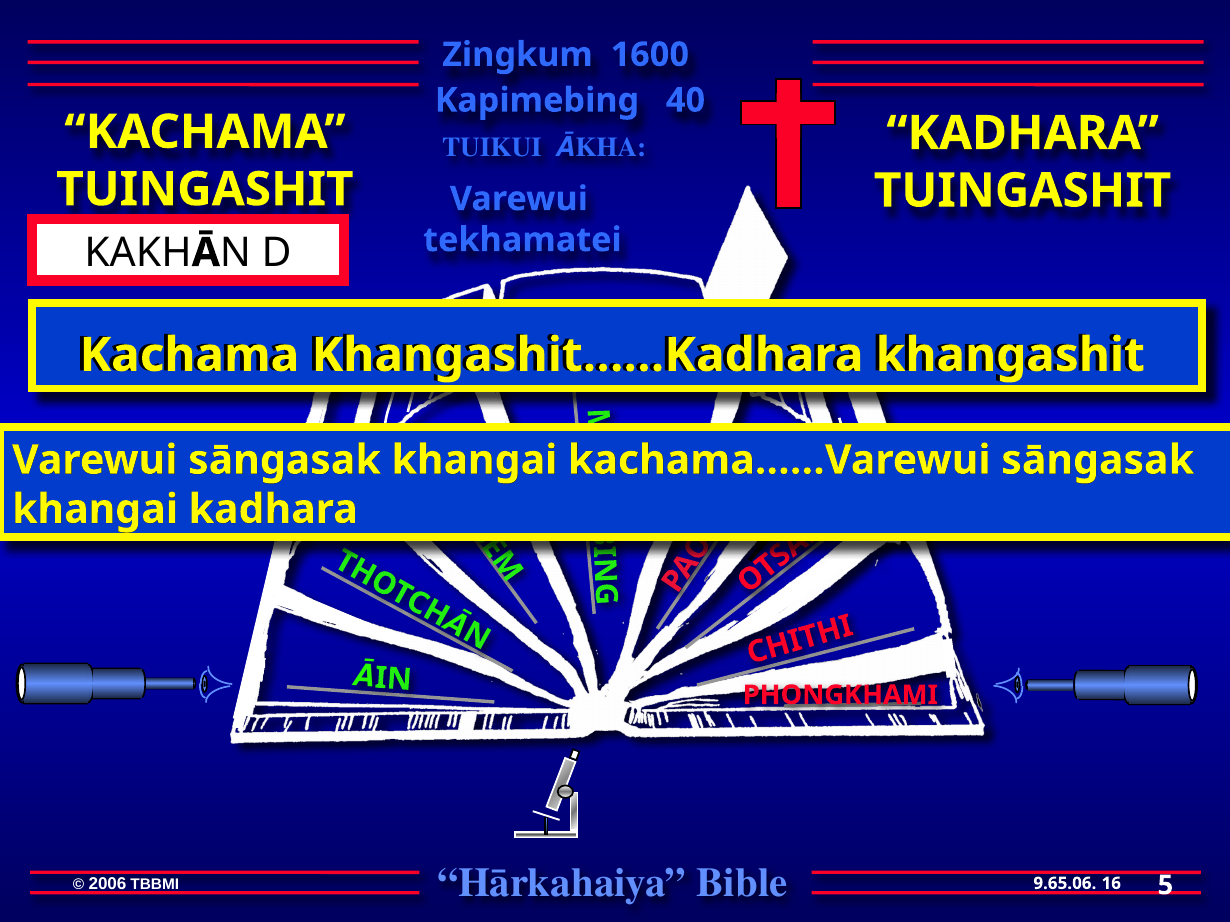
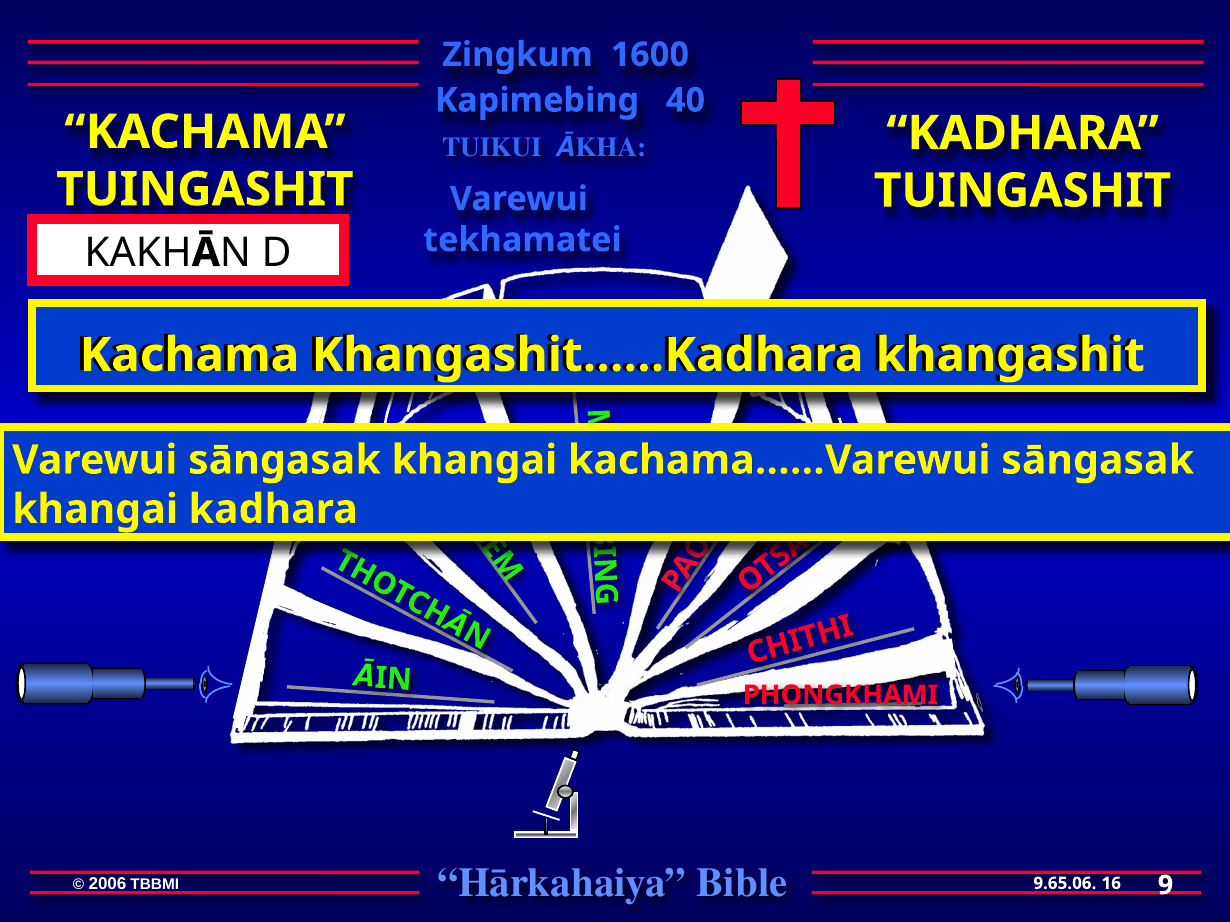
5: 5 -> 9
